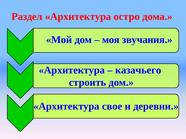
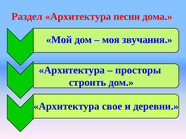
остро: остро -> песни
казачьего: казачьего -> просторы
